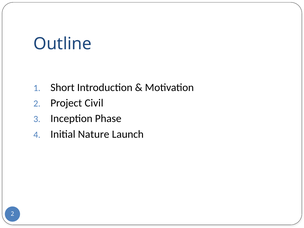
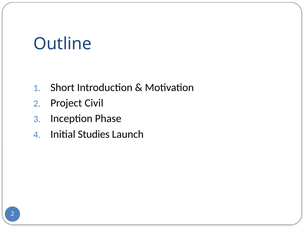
Nature: Nature -> Studies
